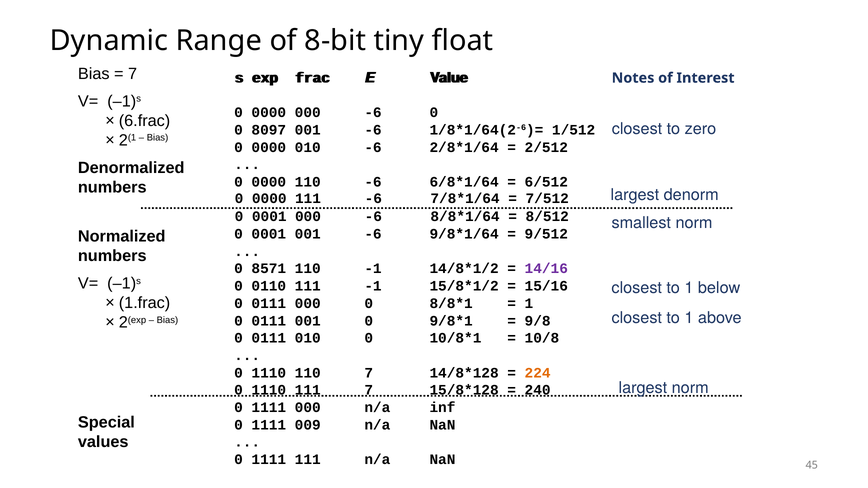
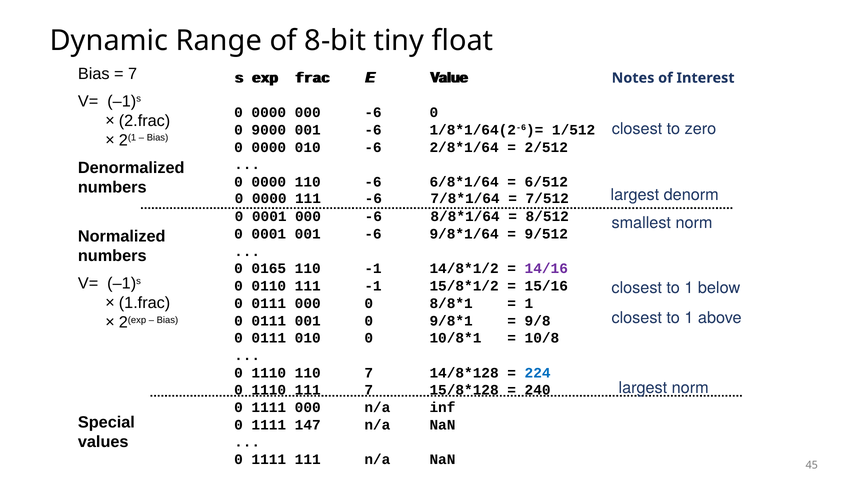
6.frac: 6.frac -> 2.frac
8097: 8097 -> 9000
8571: 8571 -> 0165
224 colour: orange -> blue
009: 009 -> 147
